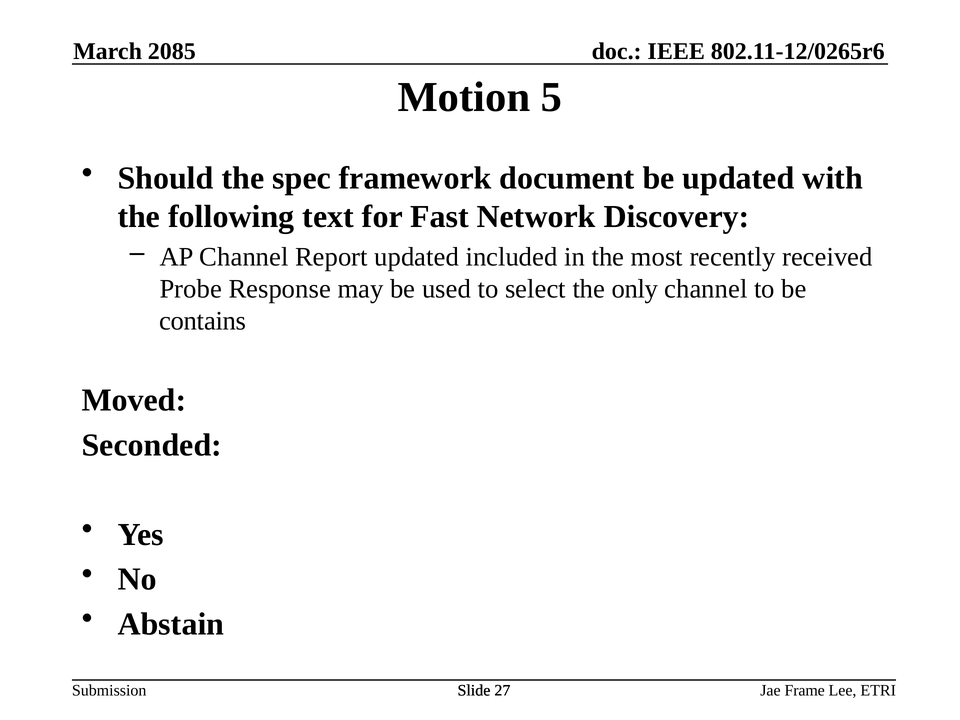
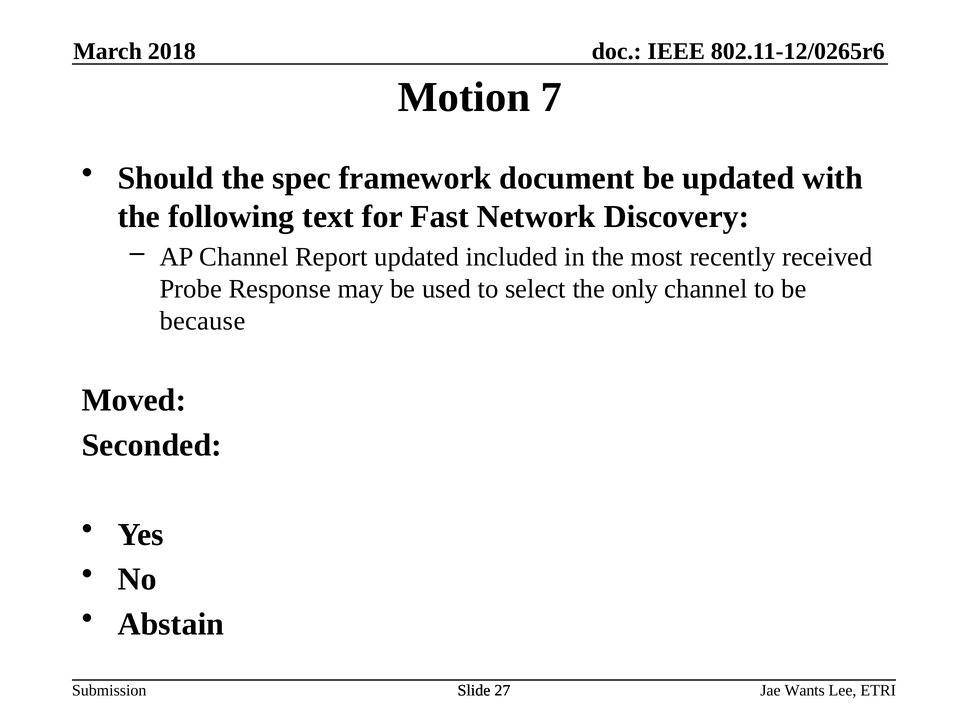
2085: 2085 -> 2018
5: 5 -> 7
contains: contains -> because
Frame: Frame -> Wants
